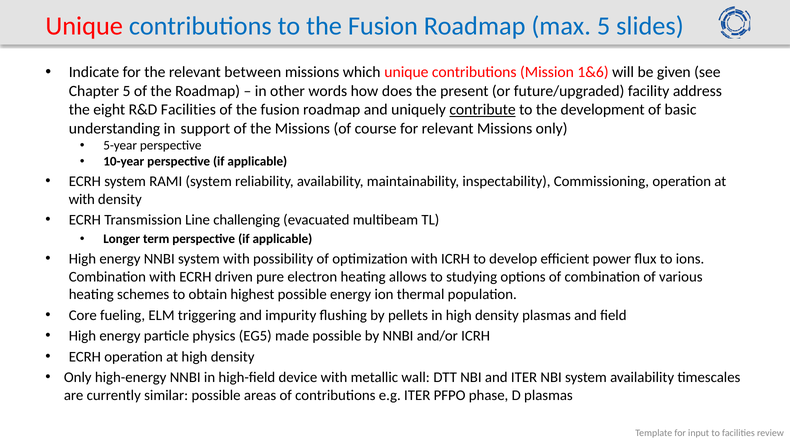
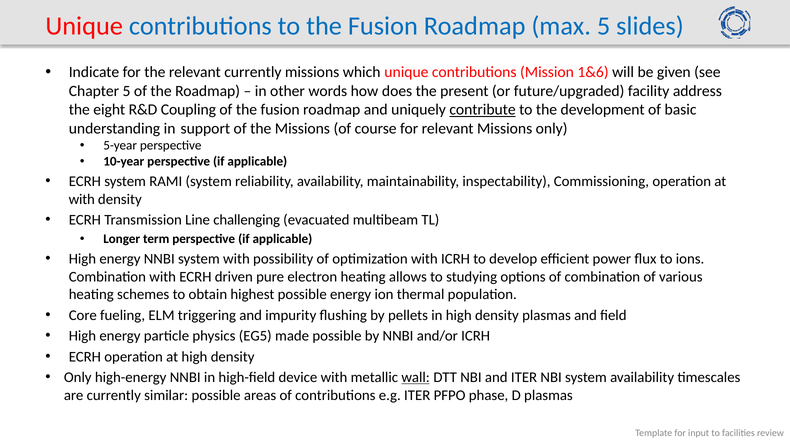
relevant between: between -> currently
R&D Facilities: Facilities -> Coupling
wall underline: none -> present
